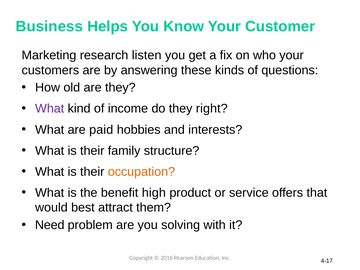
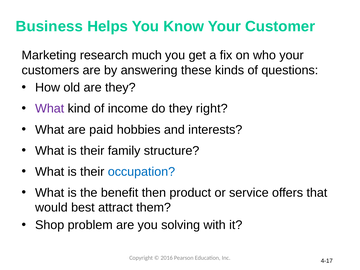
listen: listen -> much
occupation colour: orange -> blue
high: high -> then
Need: Need -> Shop
